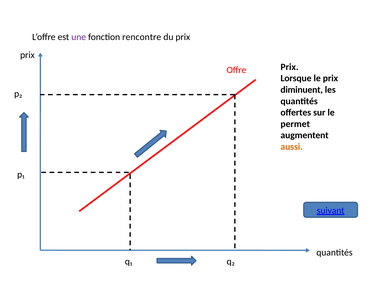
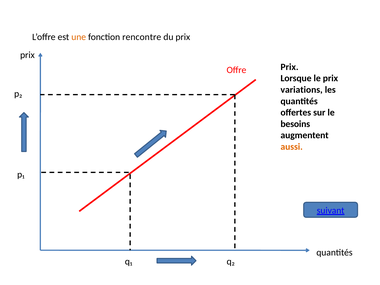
une colour: purple -> orange
diminuent: diminuent -> variations
permet: permet -> besoins
